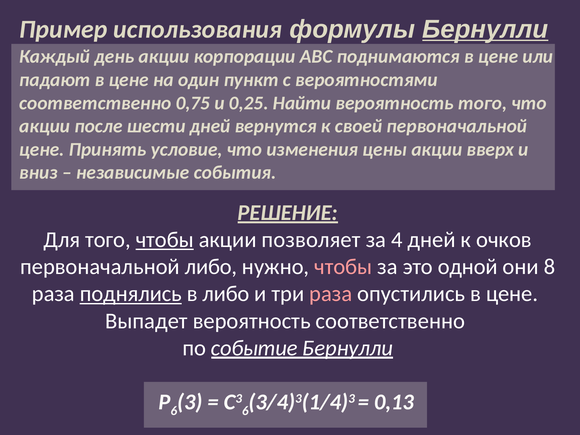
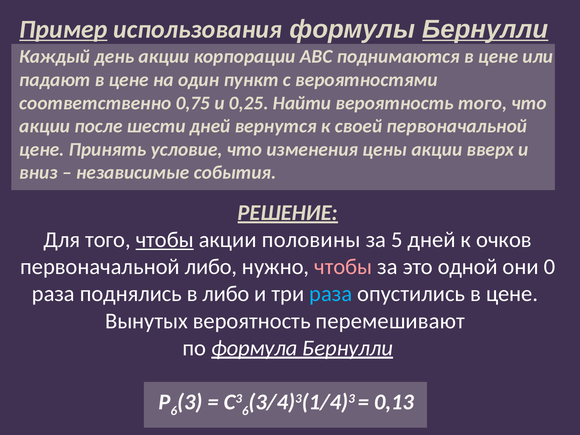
Пример underline: none -> present
позволяет: позволяет -> половины
4: 4 -> 5
8: 8 -> 0
поднялись underline: present -> none
раза at (331, 294) colour: pink -> light blue
Выпадет: Выпадет -> Вынутых
вероятность соответственно: соответственно -> перемешивают
событие: событие -> формула
